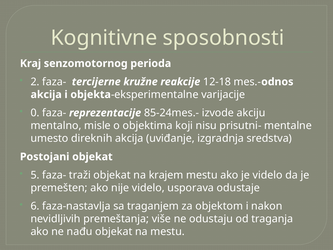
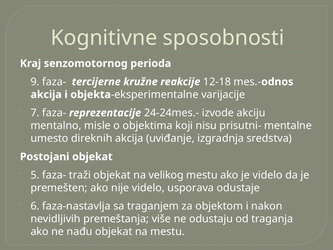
2: 2 -> 9
0: 0 -> 7
85-24mes.-: 85-24mes.- -> 24-24mes.-
krajem: krajem -> velikog
